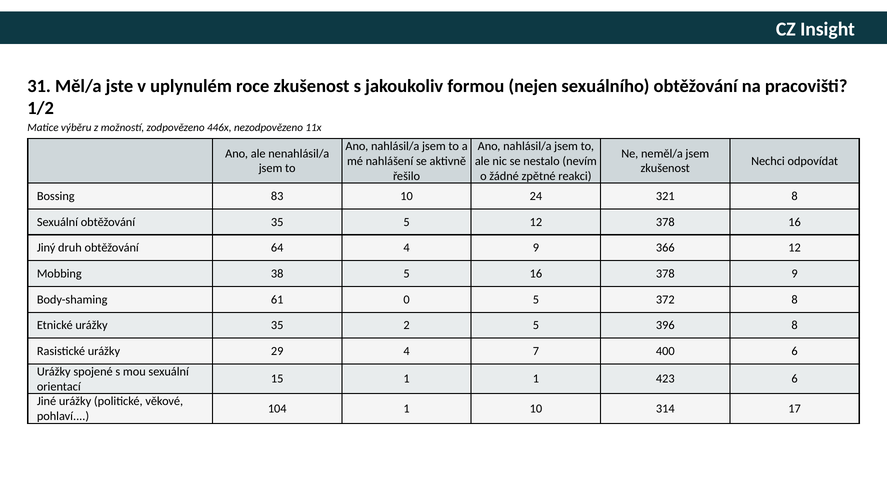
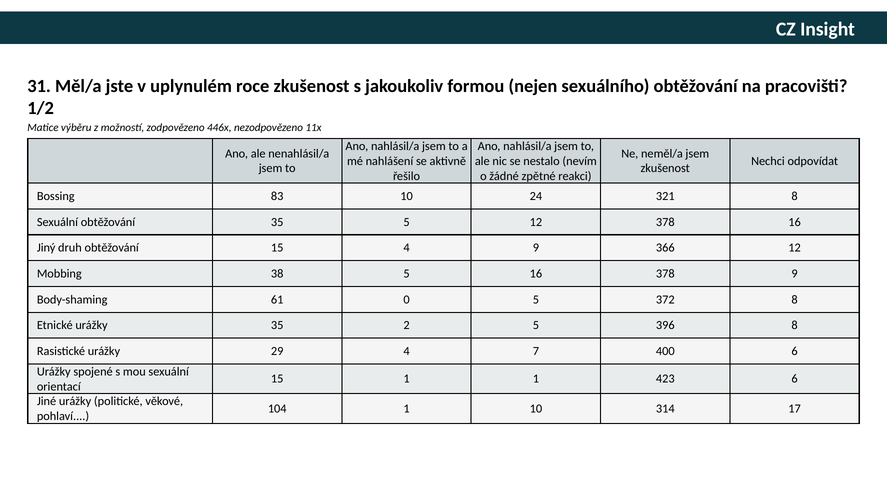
obtěžování 64: 64 -> 15
